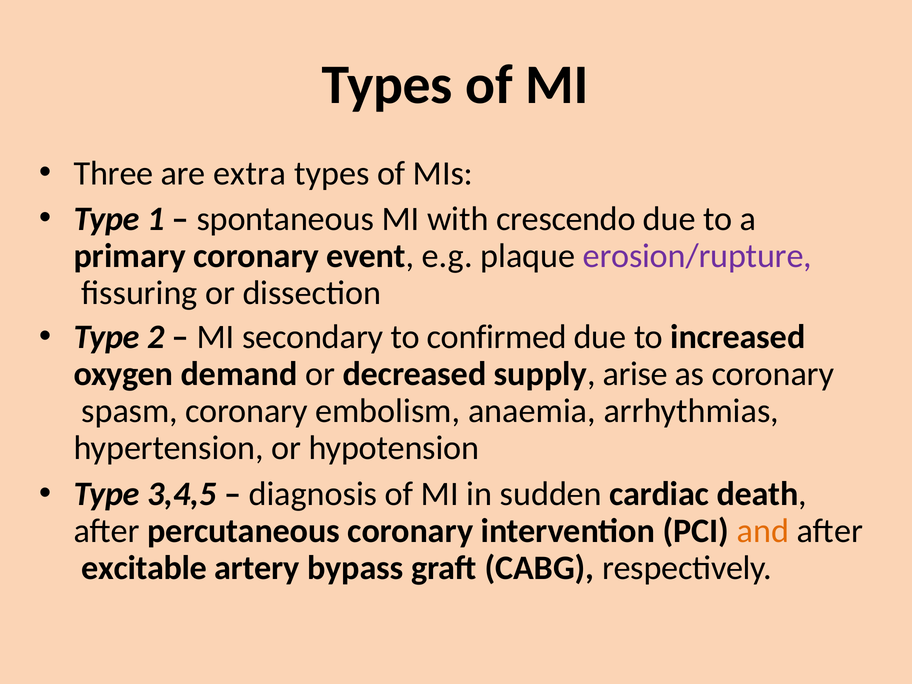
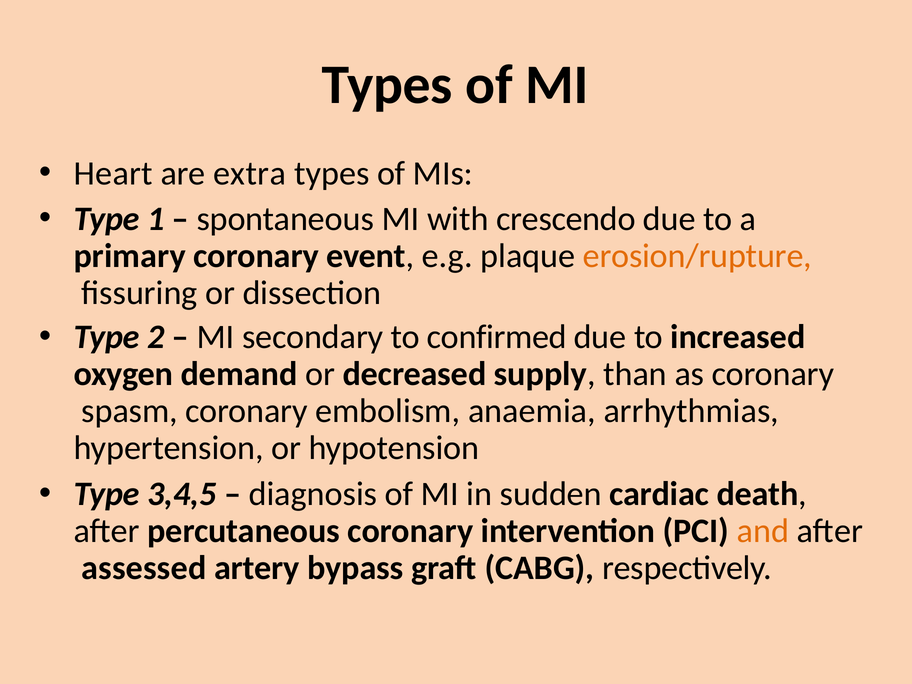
Three: Three -> Heart
erosion/rupture colour: purple -> orange
arise: arise -> than
excitable: excitable -> assessed
